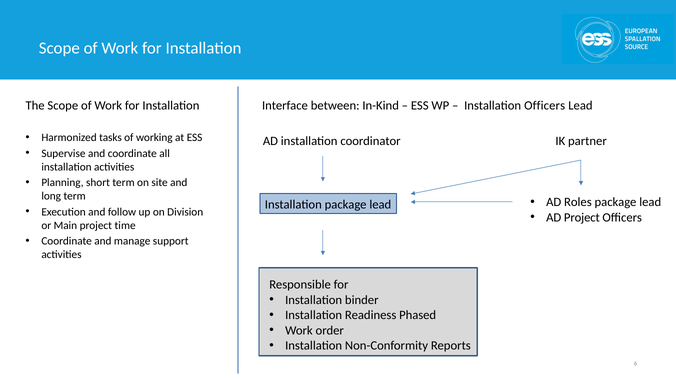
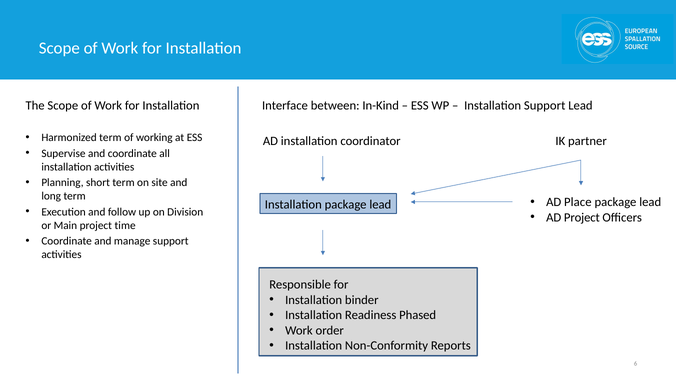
Installation Officers: Officers -> Support
Harmonized tasks: tasks -> term
Roles: Roles -> Place
